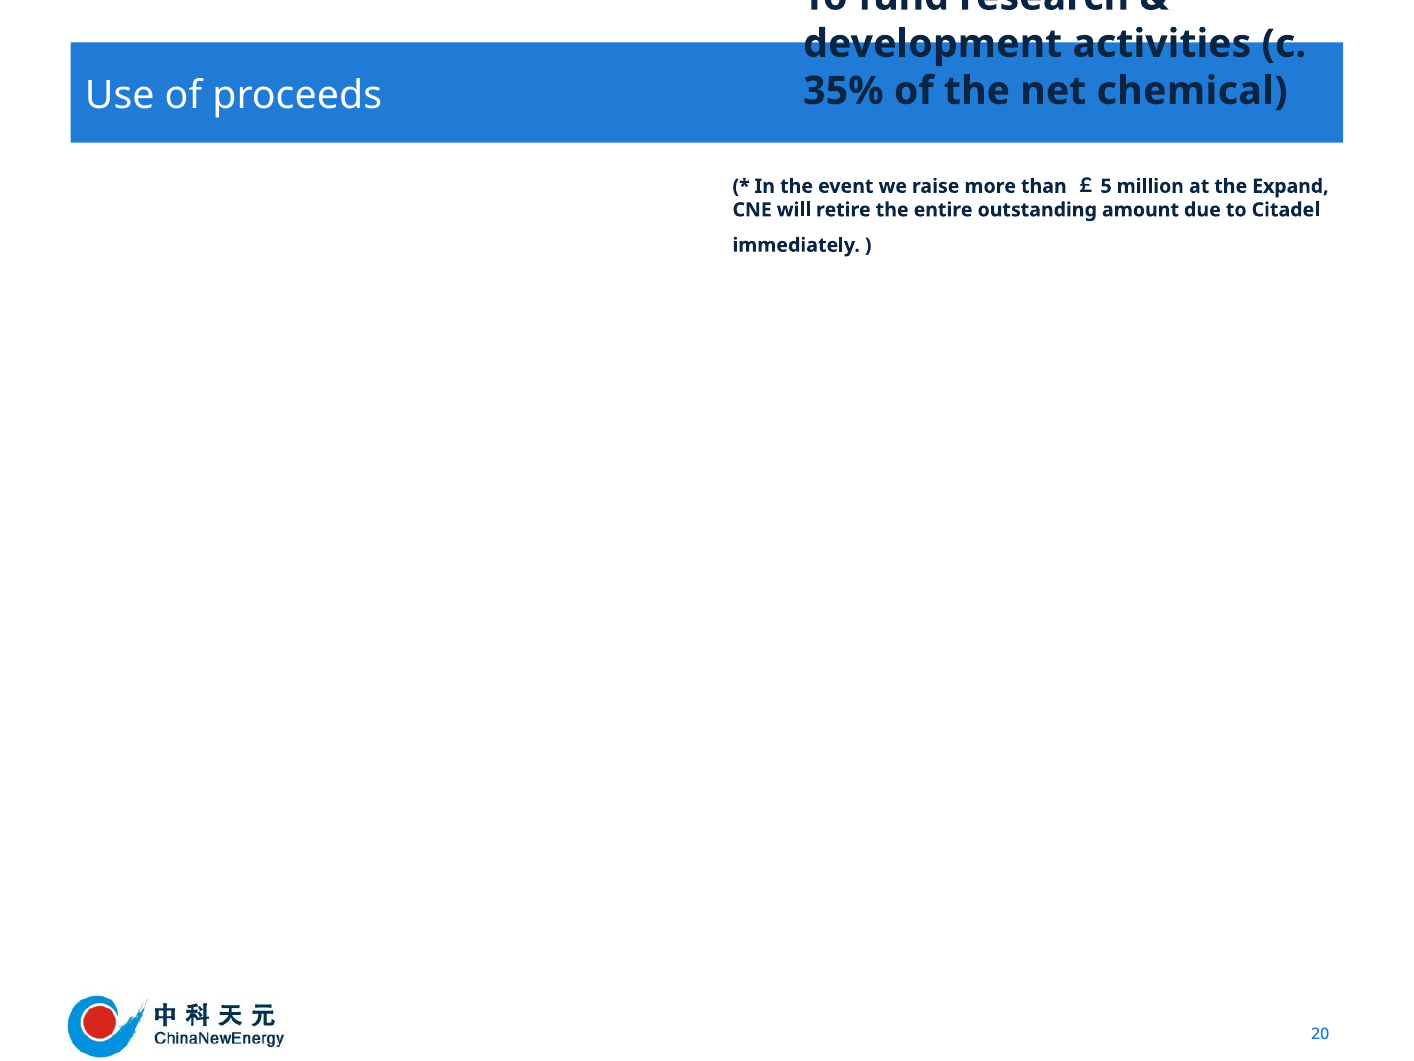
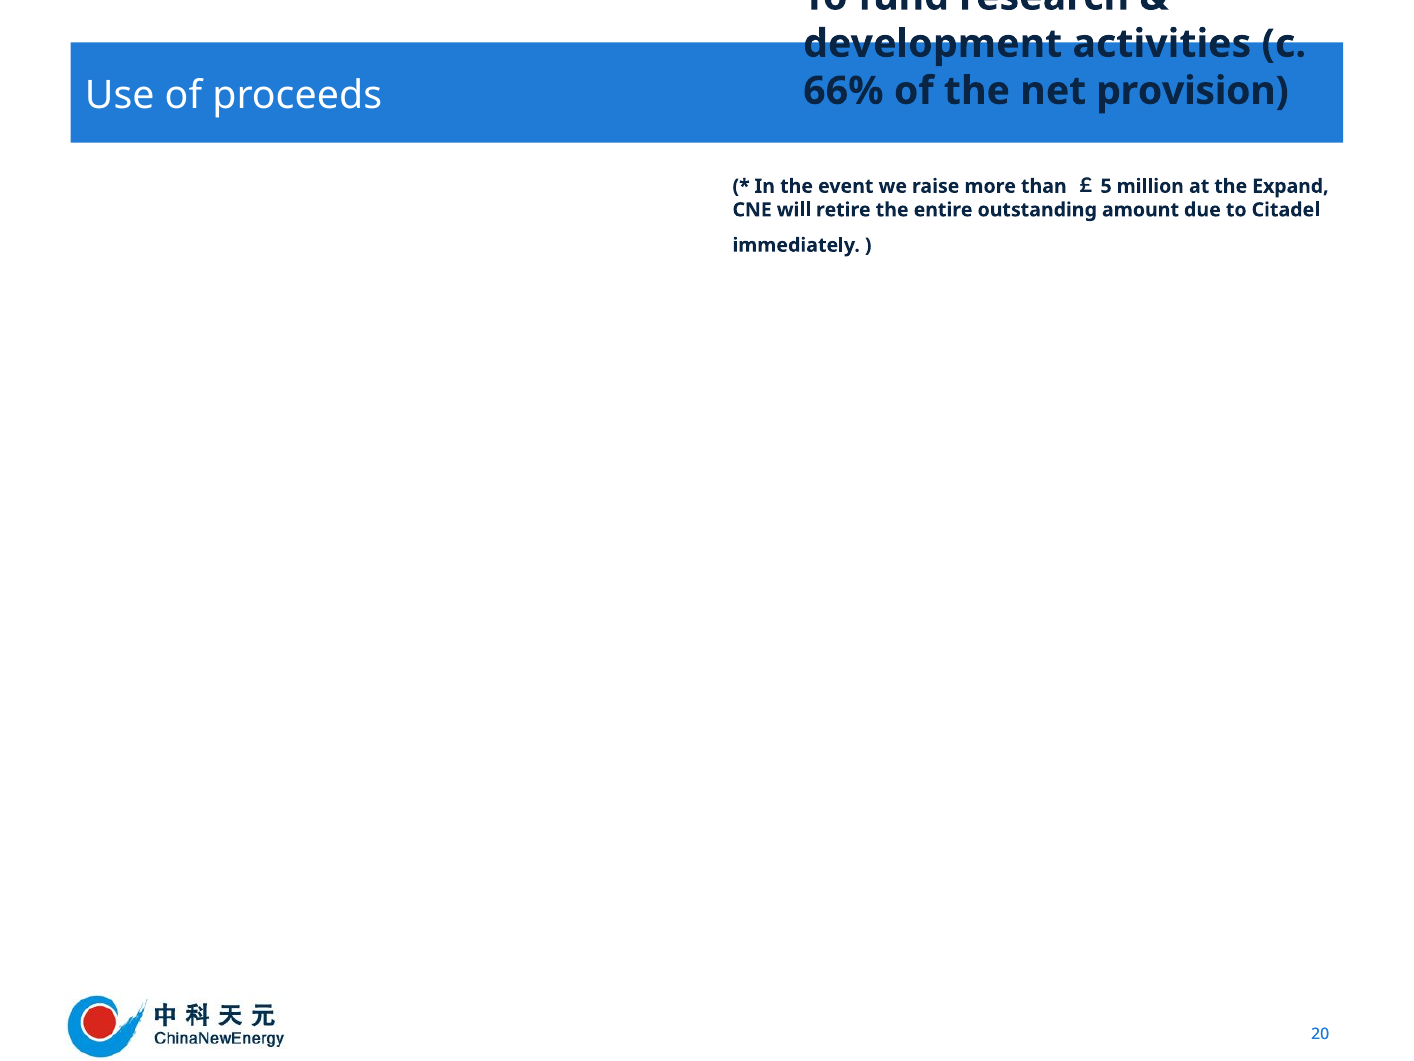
35%: 35% -> 66%
chemical: chemical -> provision
